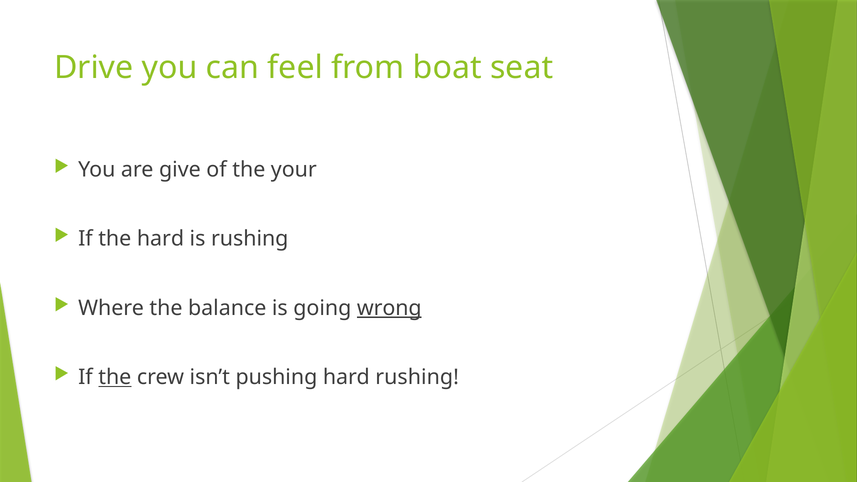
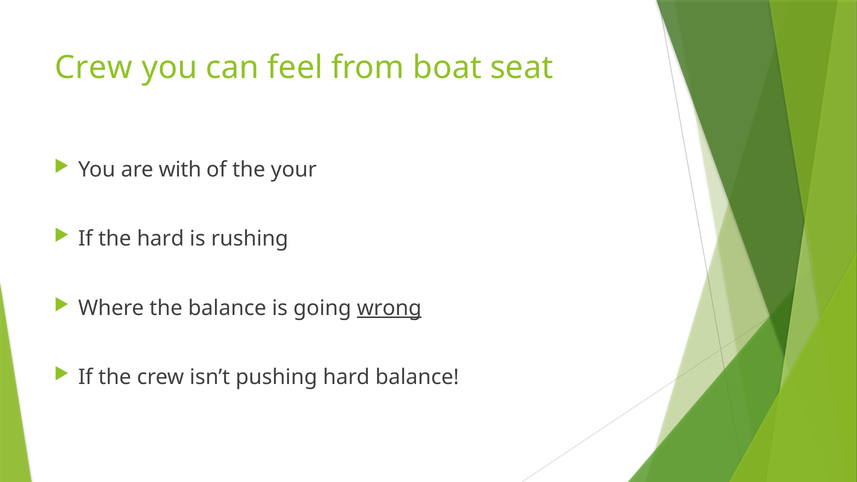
Drive at (94, 68): Drive -> Crew
give: give -> with
the at (115, 377) underline: present -> none
hard rushing: rushing -> balance
